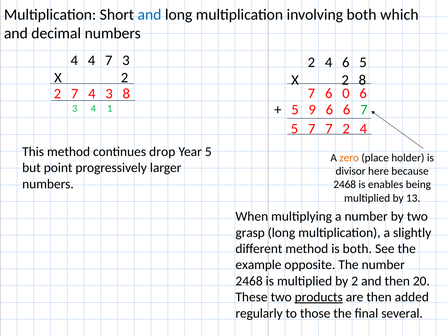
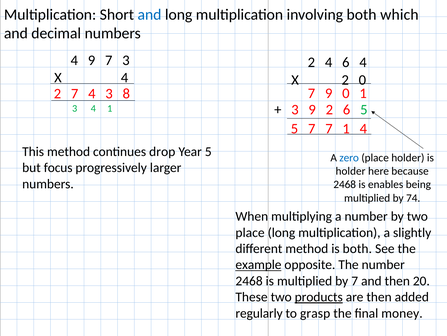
4 4: 4 -> 9
6 5: 5 -> 4
2 at (125, 78): 2 -> 4
2 8: 8 -> 0
7 6: 6 -> 9
0 6: 6 -> 1
5 at (295, 109): 5 -> 3
9 6: 6 -> 2
6 7: 7 -> 5
7 2: 2 -> 1
zero colour: orange -> blue
point: point -> focus
divisor at (351, 171): divisor -> holder
13: 13 -> 74
grasp at (250, 232): grasp -> place
example underline: none -> present
by 2: 2 -> 7
those: those -> grasp
several: several -> money
